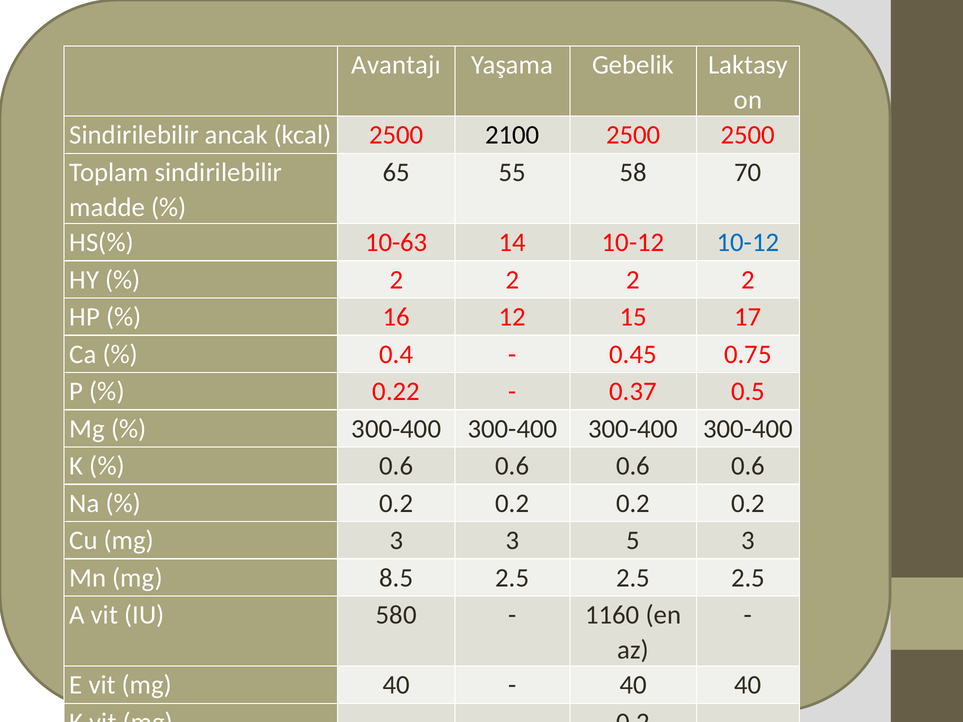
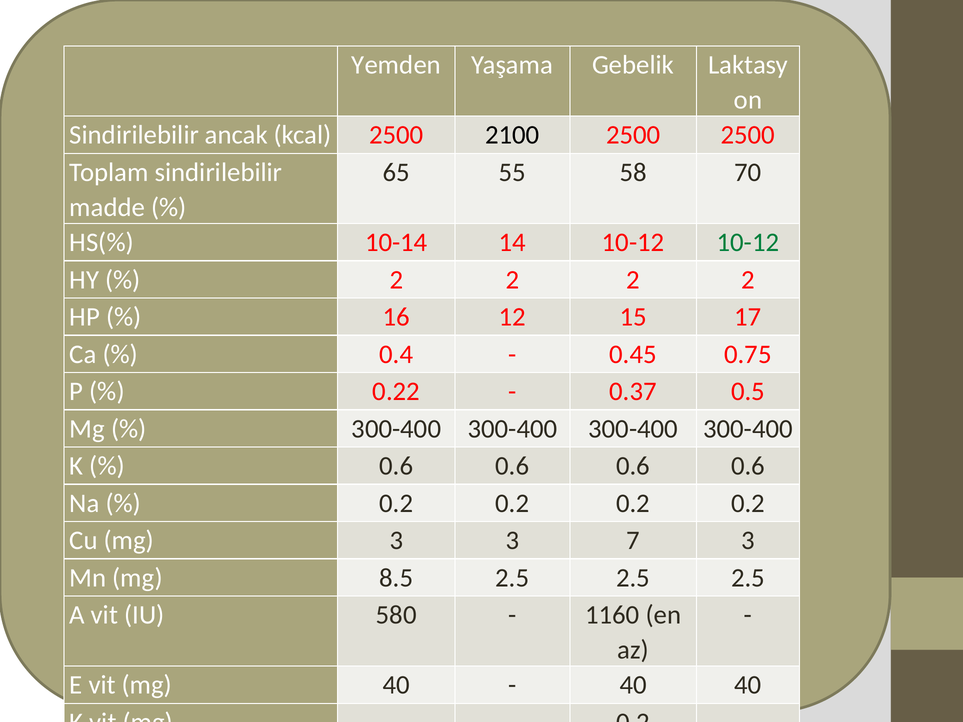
Avantajı: Avantajı -> Yemden
10-63: 10-63 -> 10-14
10-12 at (748, 243) colour: blue -> green
5: 5 -> 7
